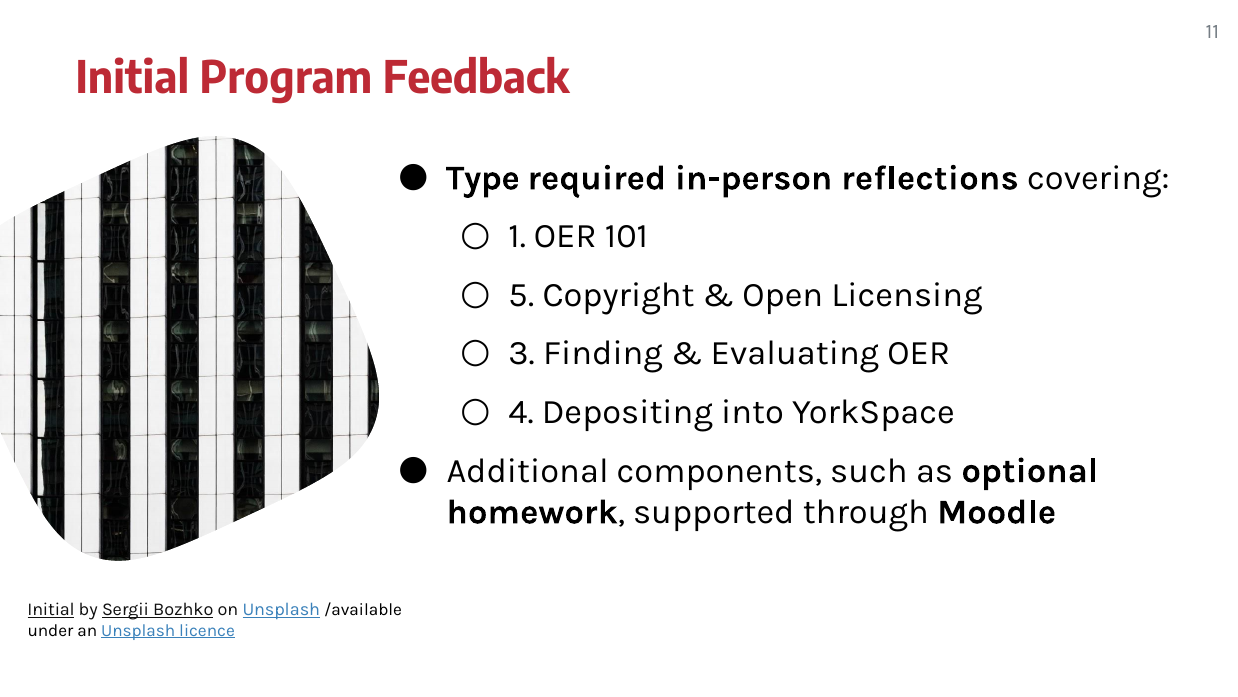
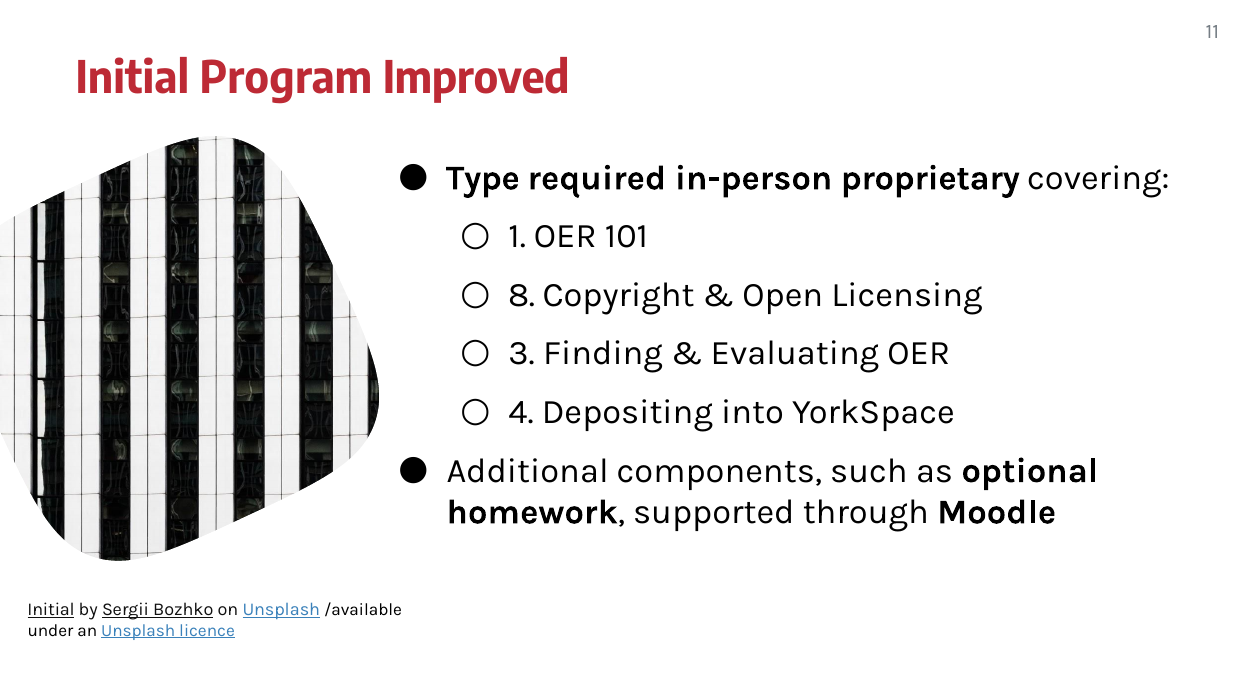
Feedback: Feedback -> Improved
reflections: reflections -> proprietary
5: 5 -> 8
